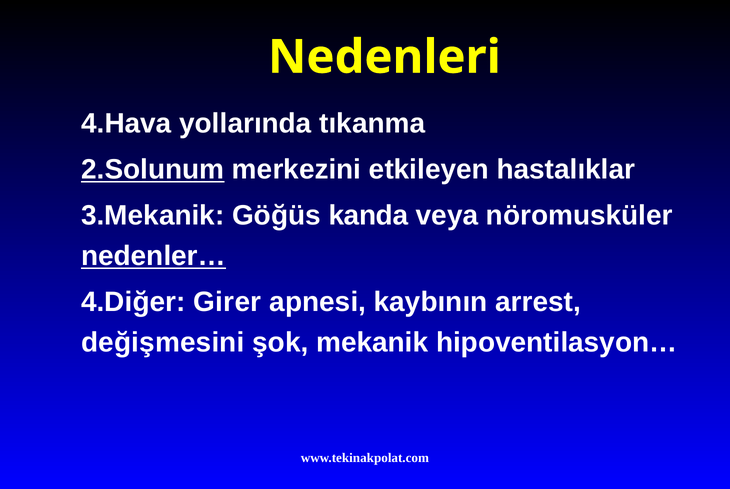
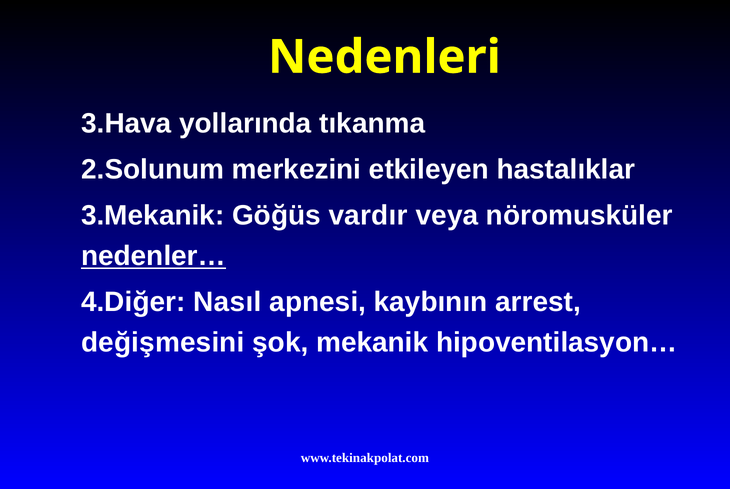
4.Hava: 4.Hava -> 3.Hava
2.Solunum underline: present -> none
kanda: kanda -> vardır
Girer: Girer -> Nasıl
